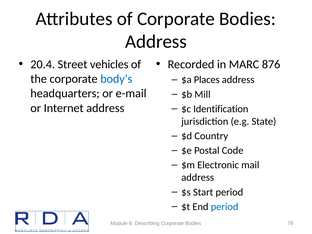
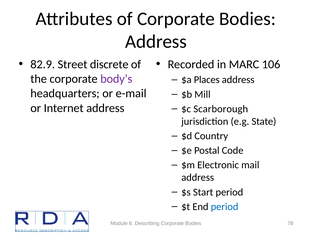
20.4: 20.4 -> 82.9
vehicles: vehicles -> discrete
876: 876 -> 106
body’s colour: blue -> purple
Identification: Identification -> Scarborough
